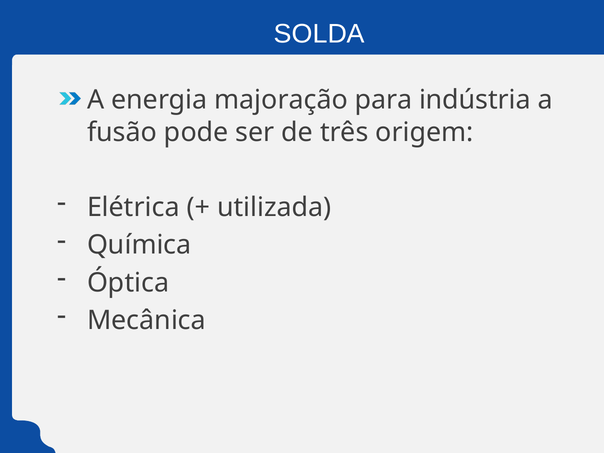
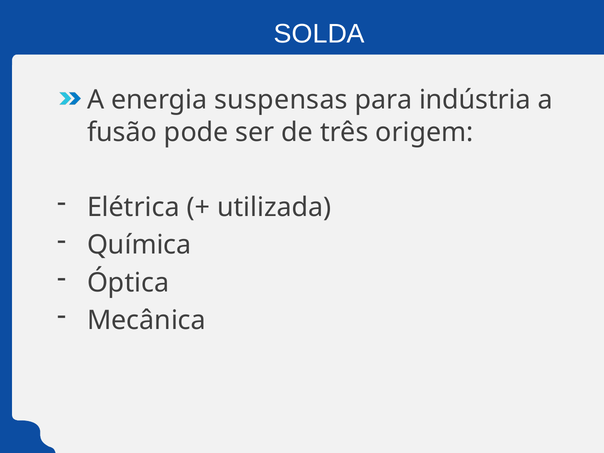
majoração: majoração -> suspensas
